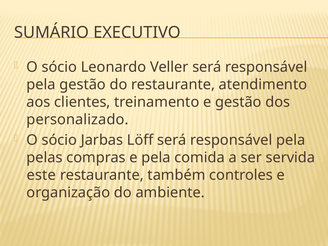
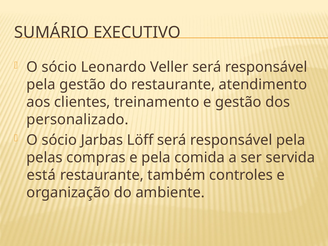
este: este -> está
